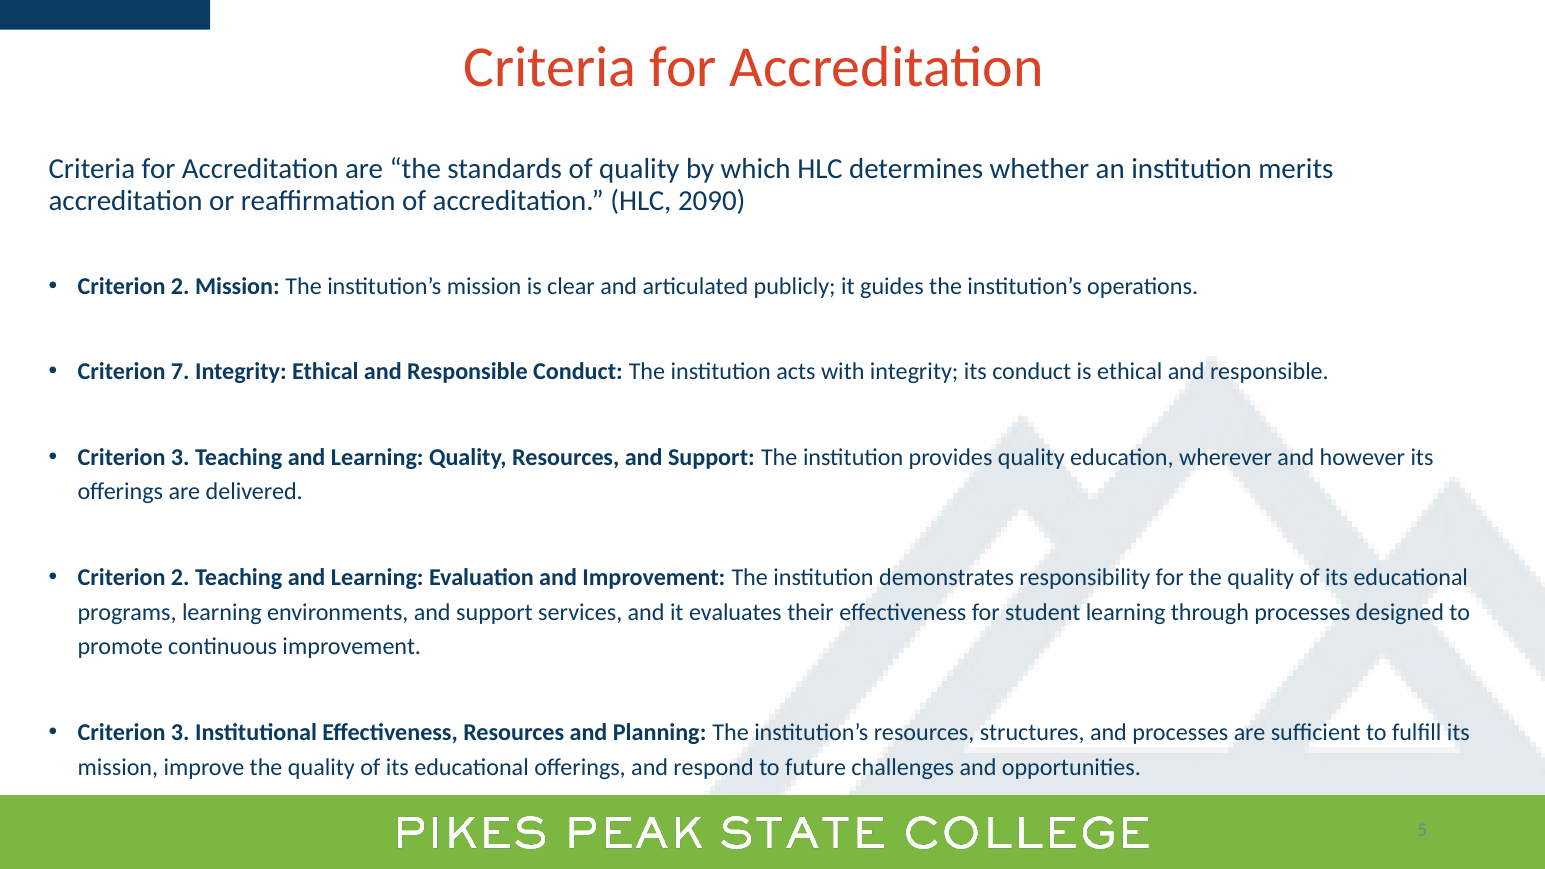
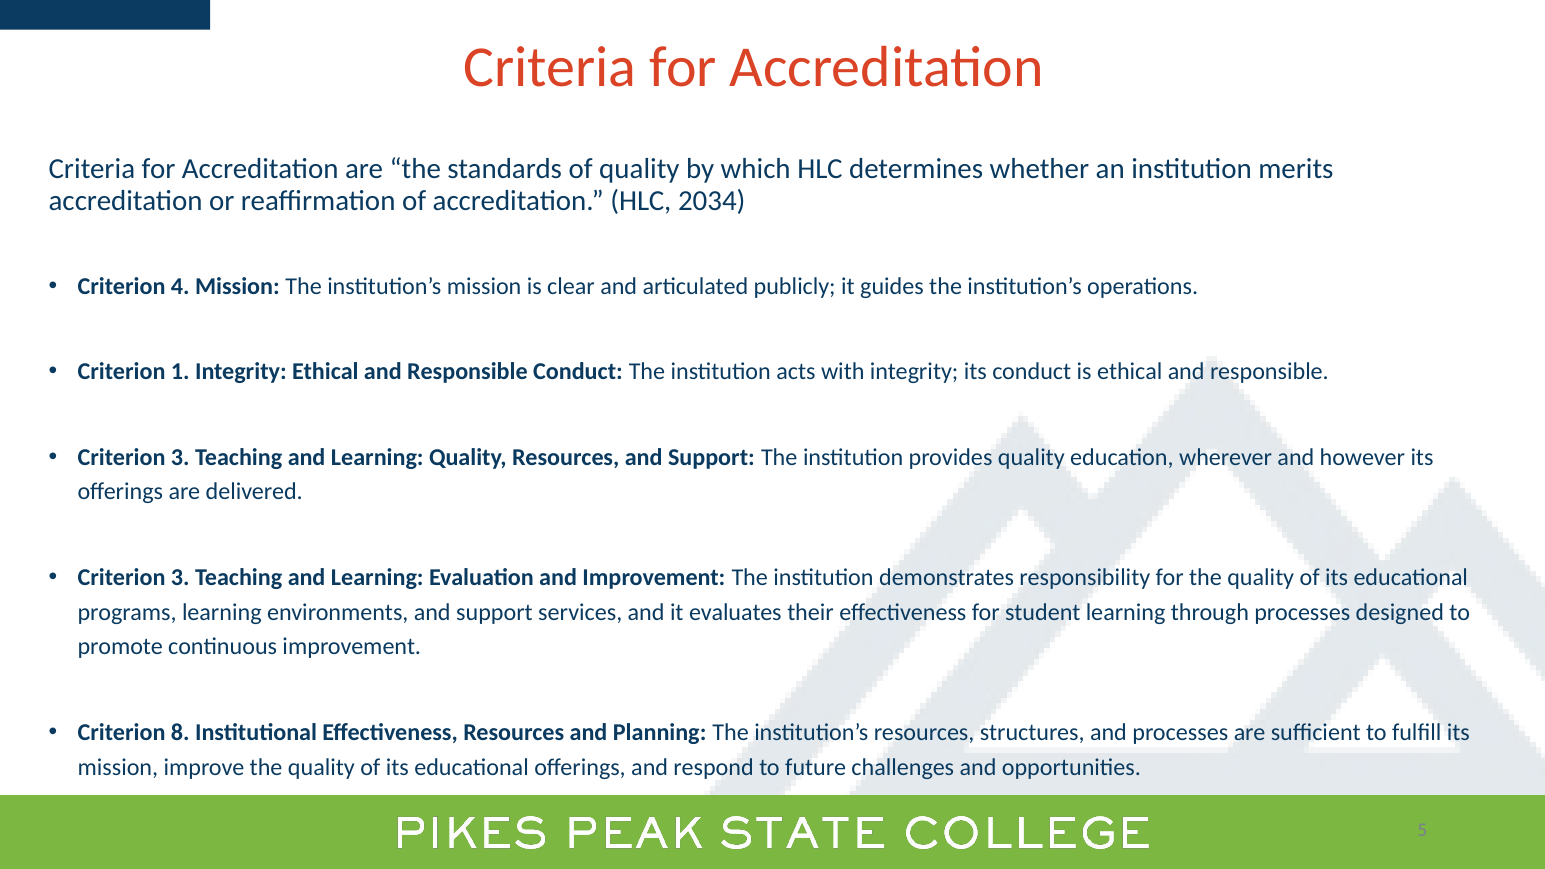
2090: 2090 -> 2034
2 at (180, 286): 2 -> 4
7: 7 -> 1
2 at (180, 577): 2 -> 3
3 at (180, 732): 3 -> 8
